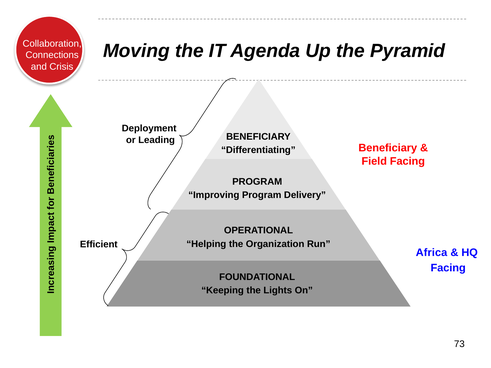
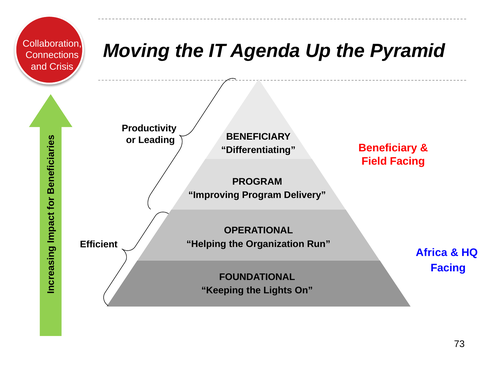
Deployment: Deployment -> Productivity
